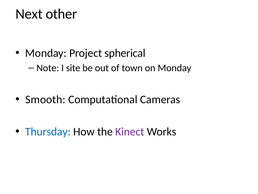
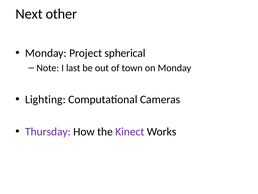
site: site -> last
Smooth: Smooth -> Lighting
Thursday colour: blue -> purple
